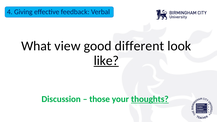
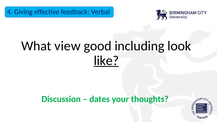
different: different -> including
those: those -> dates
thoughts underline: present -> none
